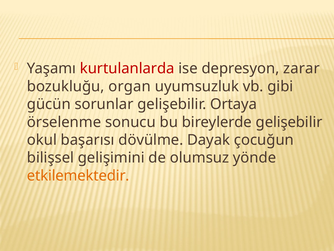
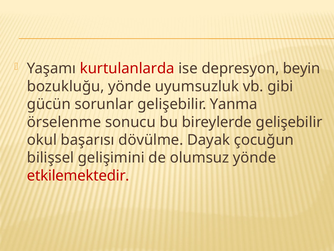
zarar: zarar -> beyin
bozukluğu organ: organ -> yönde
Ortaya: Ortaya -> Yanma
etkilemektedir colour: orange -> red
